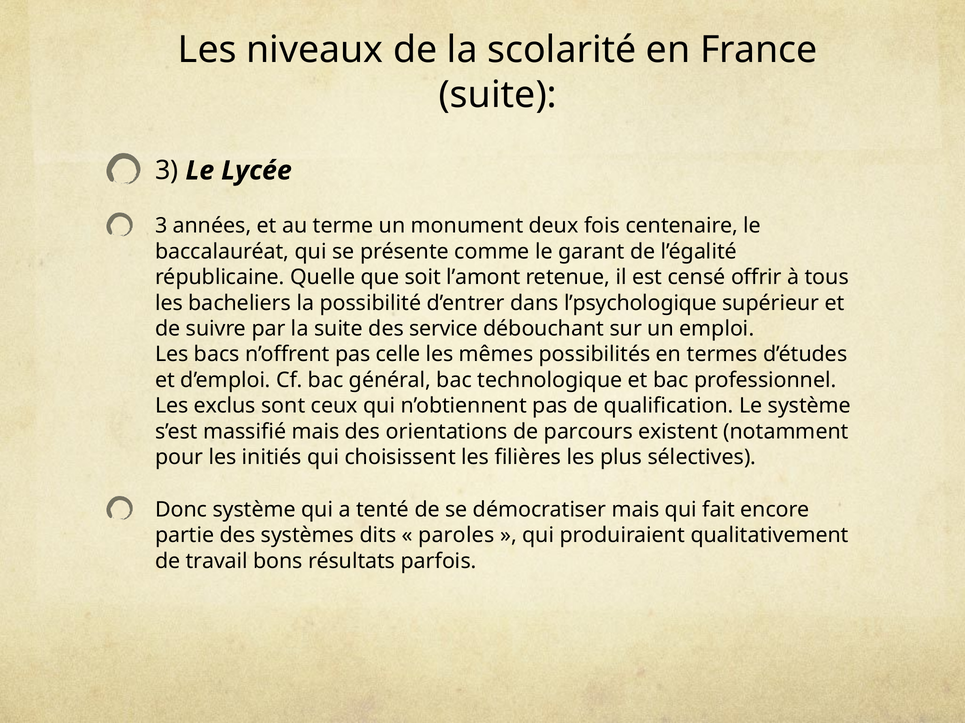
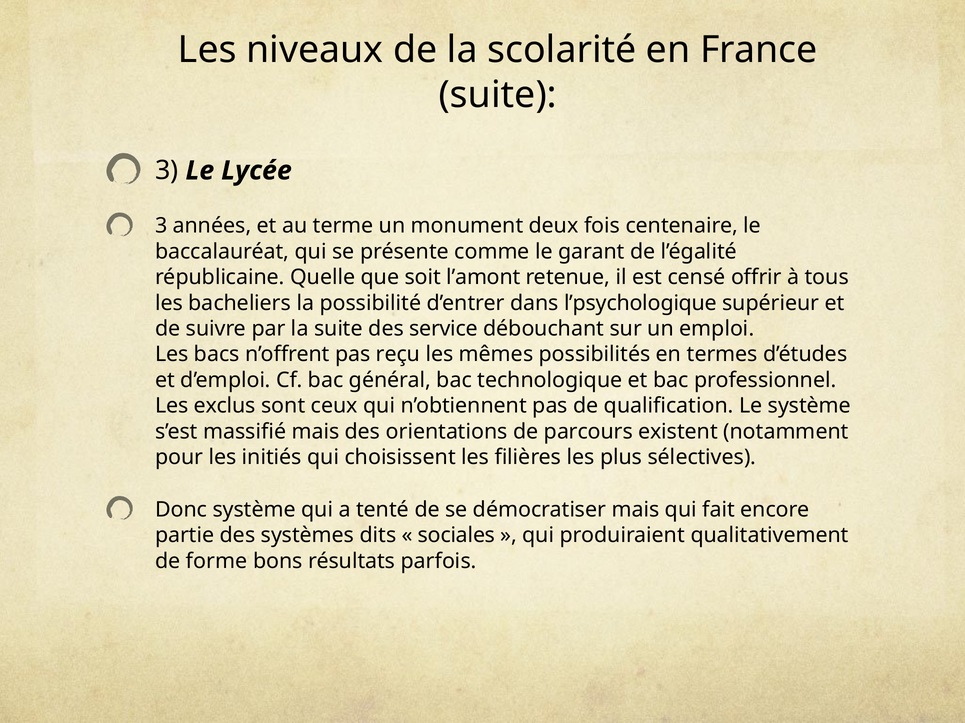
celle: celle -> reçu
paroles: paroles -> sociales
travail: travail -> forme
